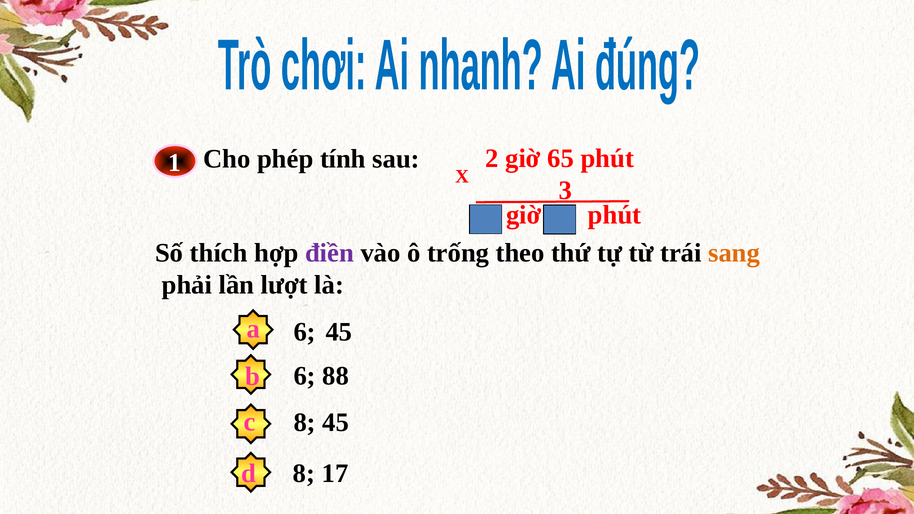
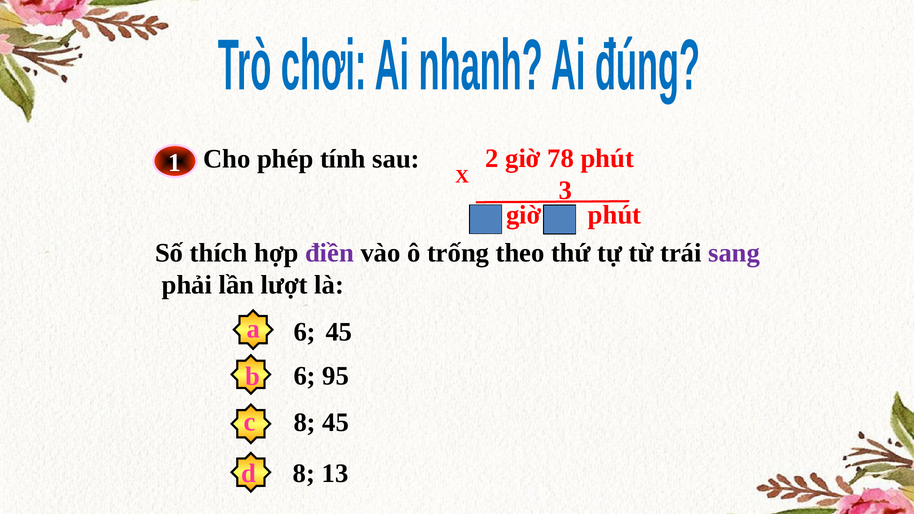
65: 65 -> 78
sang colour: orange -> purple
88: 88 -> 95
17: 17 -> 13
